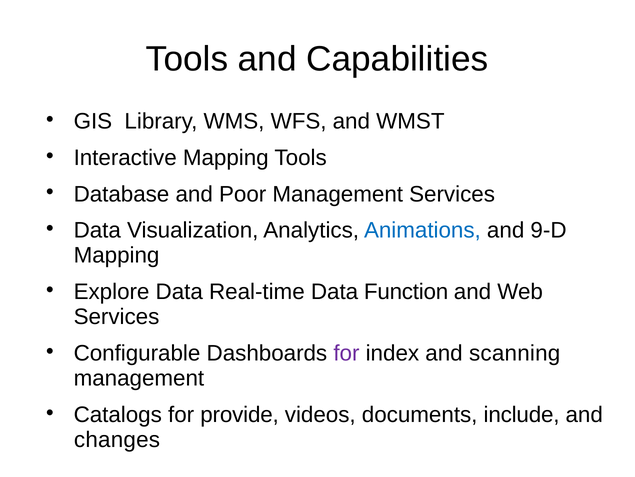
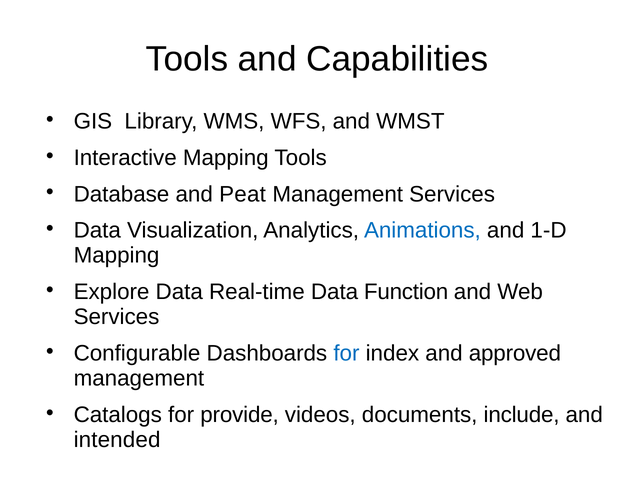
Poor: Poor -> Peat
9-D: 9-D -> 1-D
for at (346, 353) colour: purple -> blue
scanning: scanning -> approved
changes: changes -> intended
